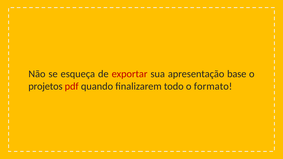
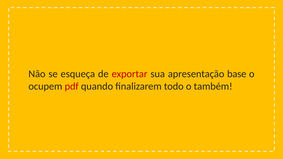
projetos: projetos -> ocupem
formato: formato -> também
